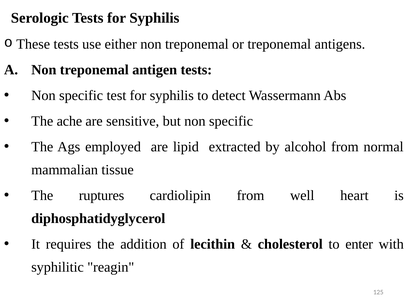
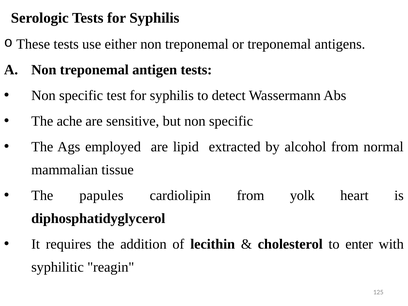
ruptures: ruptures -> papules
well: well -> yolk
